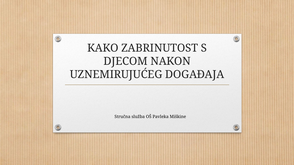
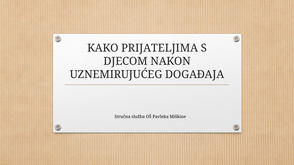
ZABRINUTOST: ZABRINUTOST -> PRIJATELJIMA
